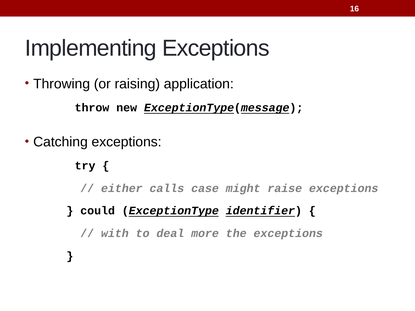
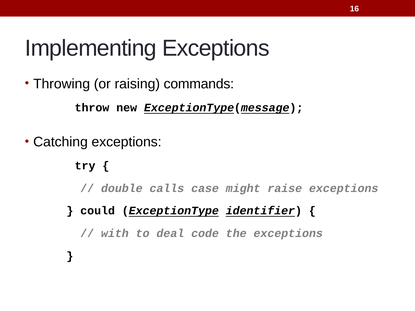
application: application -> commands
either: either -> double
more: more -> code
